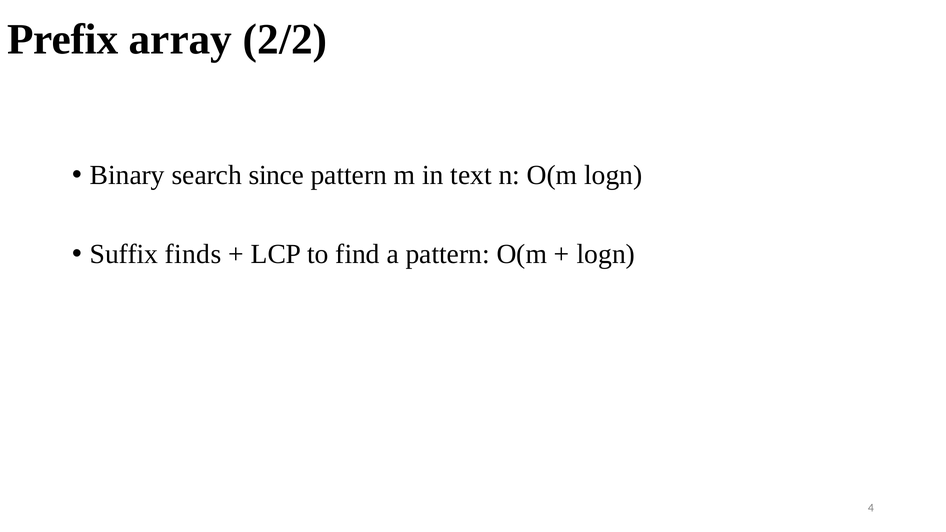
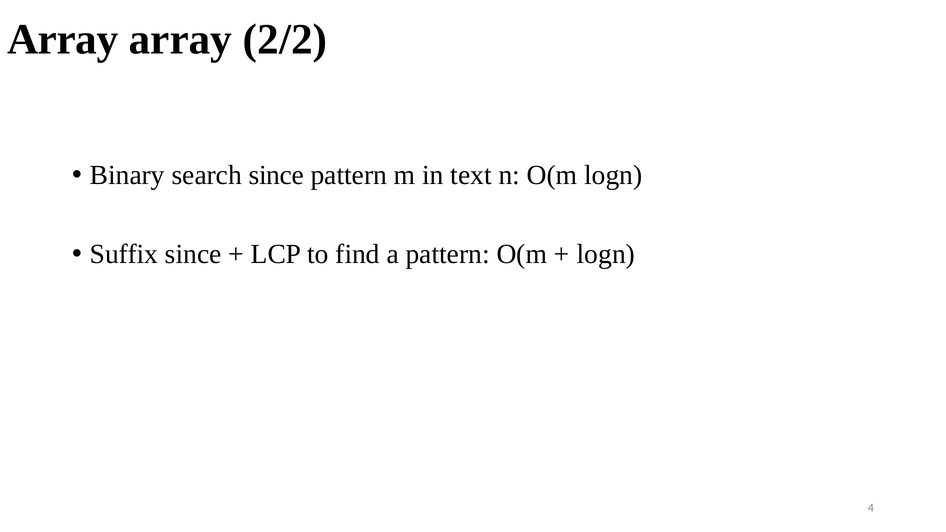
Prefix at (63, 39): Prefix -> Array
Suffix finds: finds -> since
